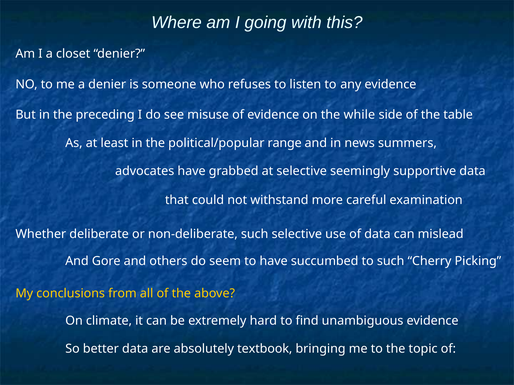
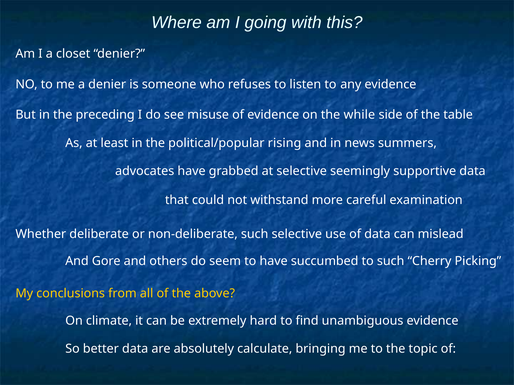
range: range -> rising
textbook: textbook -> calculate
